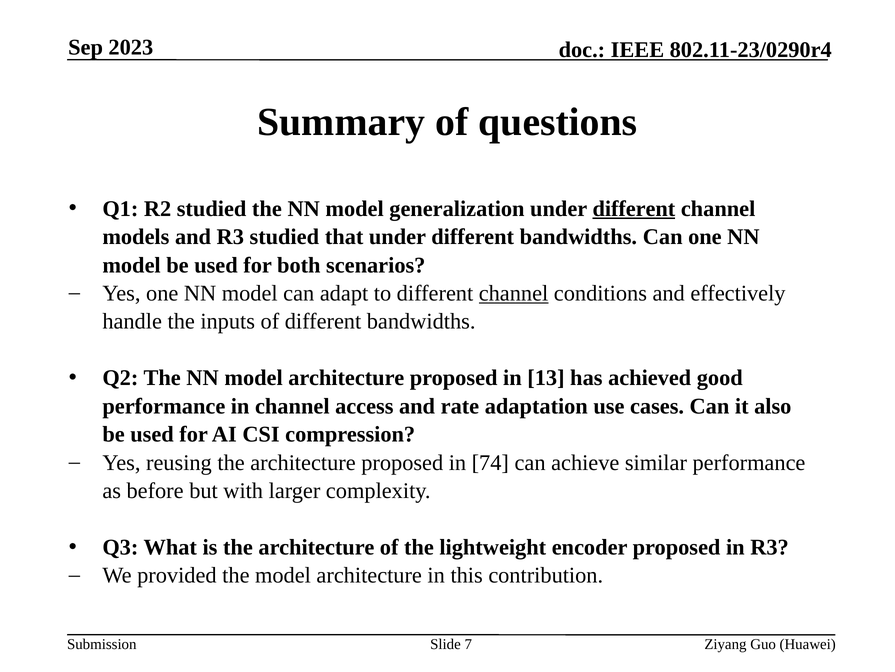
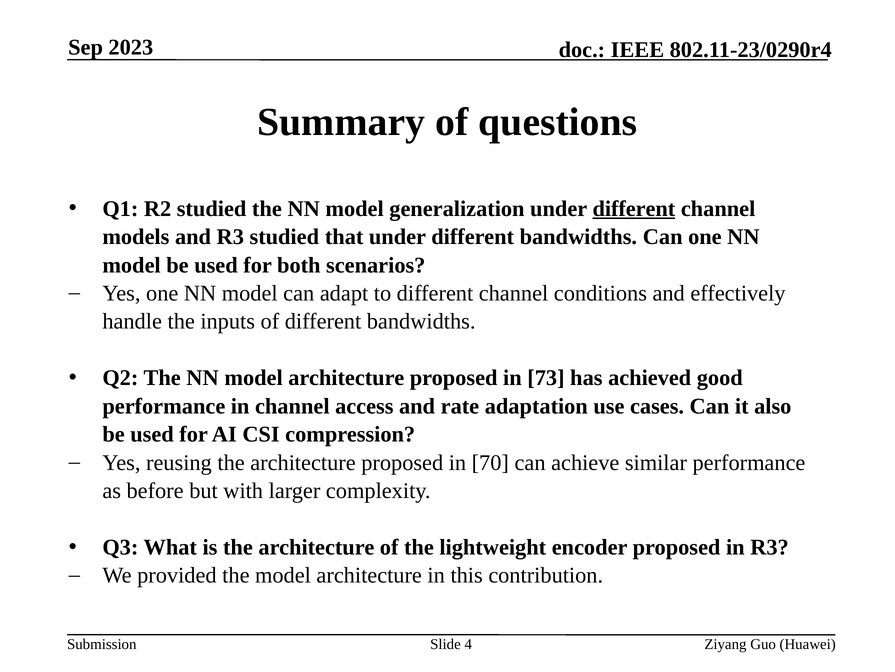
channel at (514, 293) underline: present -> none
13: 13 -> 73
74: 74 -> 70
7: 7 -> 4
